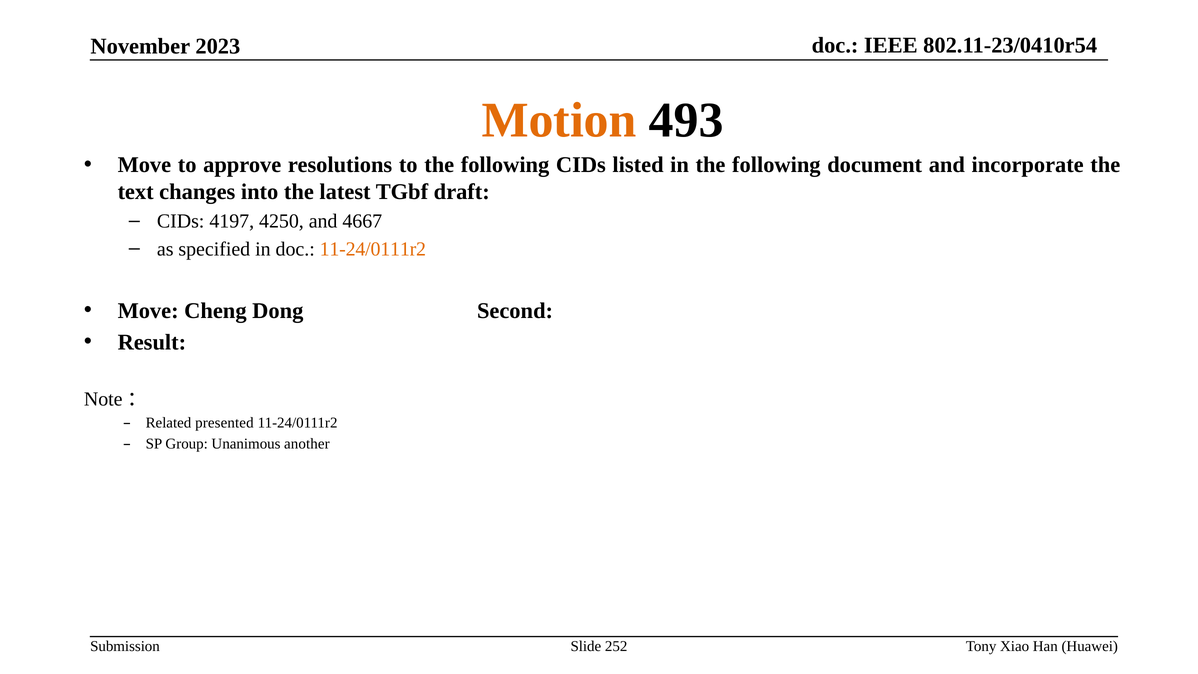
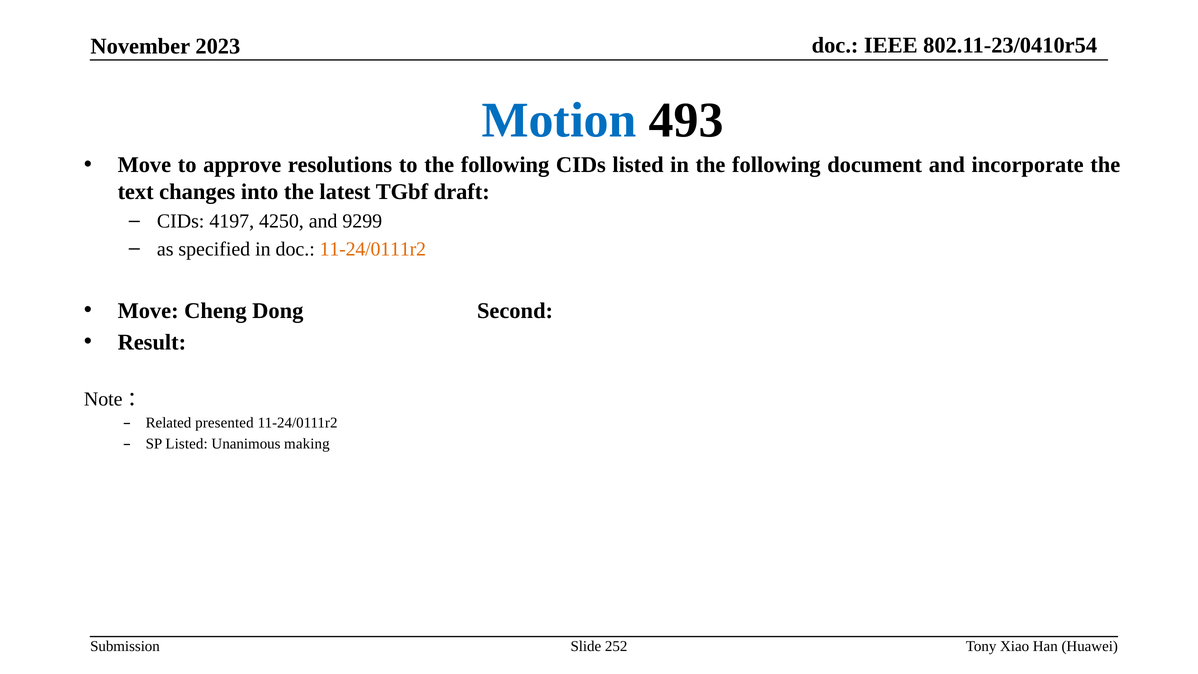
Motion colour: orange -> blue
4667: 4667 -> 9299
SP Group: Group -> Listed
another: another -> making
